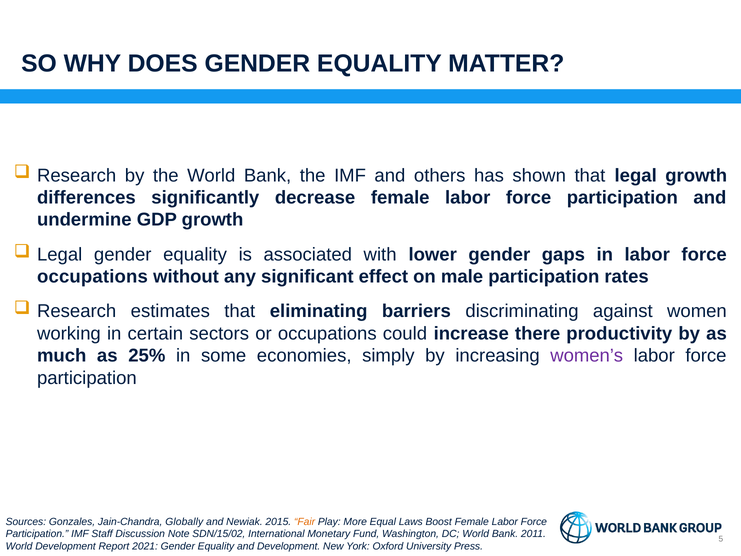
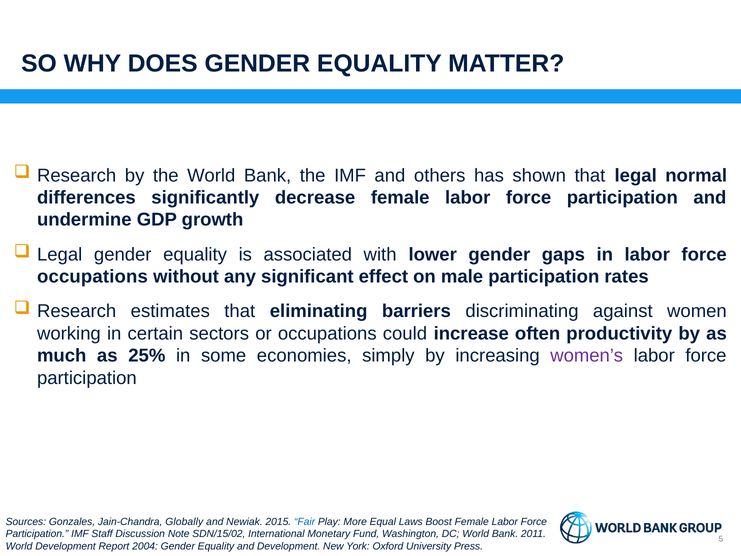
legal growth: growth -> normal
there: there -> often
Fair colour: orange -> blue
2021: 2021 -> 2004
